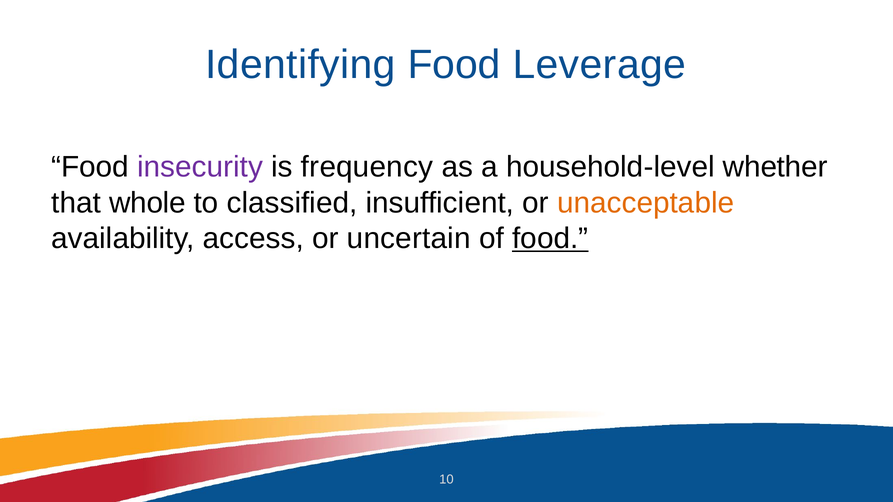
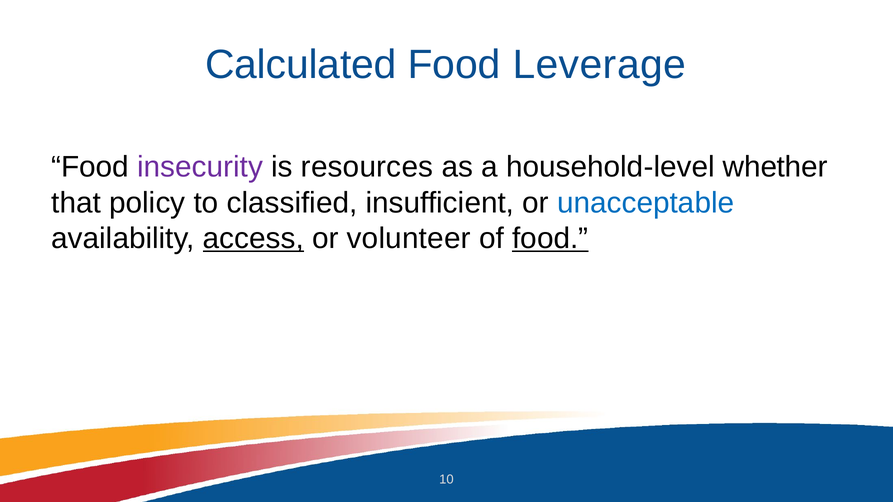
Identifying: Identifying -> Calculated
frequency: frequency -> resources
whole: whole -> policy
unacceptable colour: orange -> blue
access underline: none -> present
uncertain: uncertain -> volunteer
